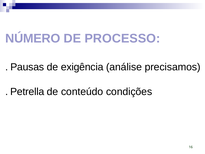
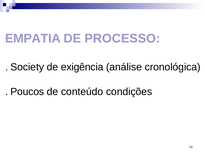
NÚMERO: NÚMERO -> EMPATIA
Pausas: Pausas -> Society
precisamos: precisamos -> cronológica
Petrella: Petrella -> Poucos
